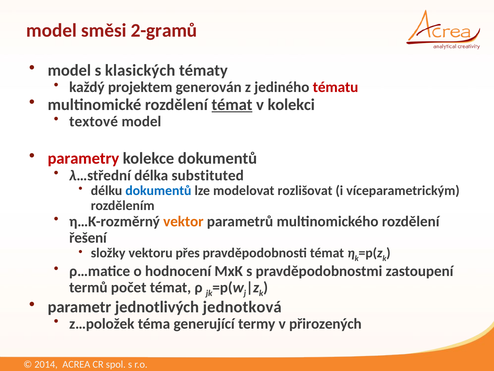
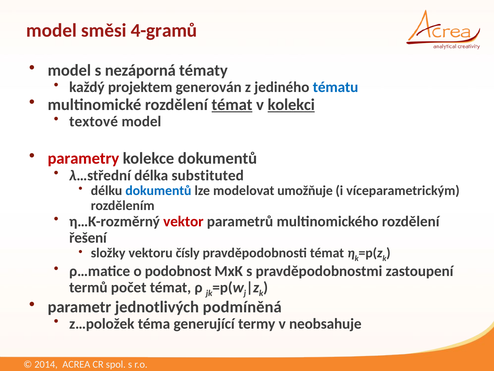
2-gramů: 2-gramů -> 4-gramů
klasických: klasických -> nezáporná
tématu colour: red -> blue
kolekci underline: none -> present
rozlišovat: rozlišovat -> umožňuje
vektor colour: orange -> red
přes: přes -> čísly
hodnocení: hodnocení -> podobnost
jednotková: jednotková -> podmíněná
přirozených: přirozených -> neobsahuje
